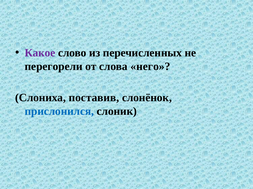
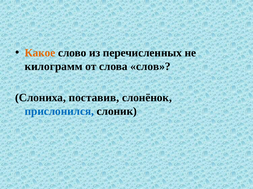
Какое colour: purple -> orange
перегорели: перегорели -> килограмм
него: него -> слов
